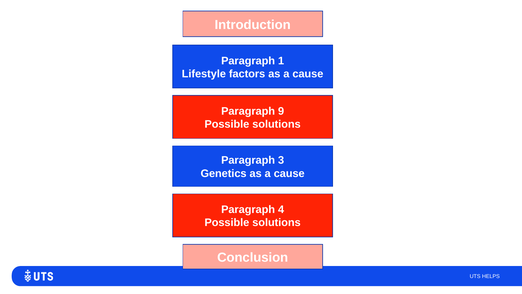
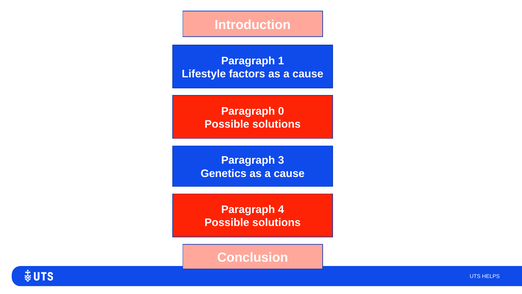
9: 9 -> 0
